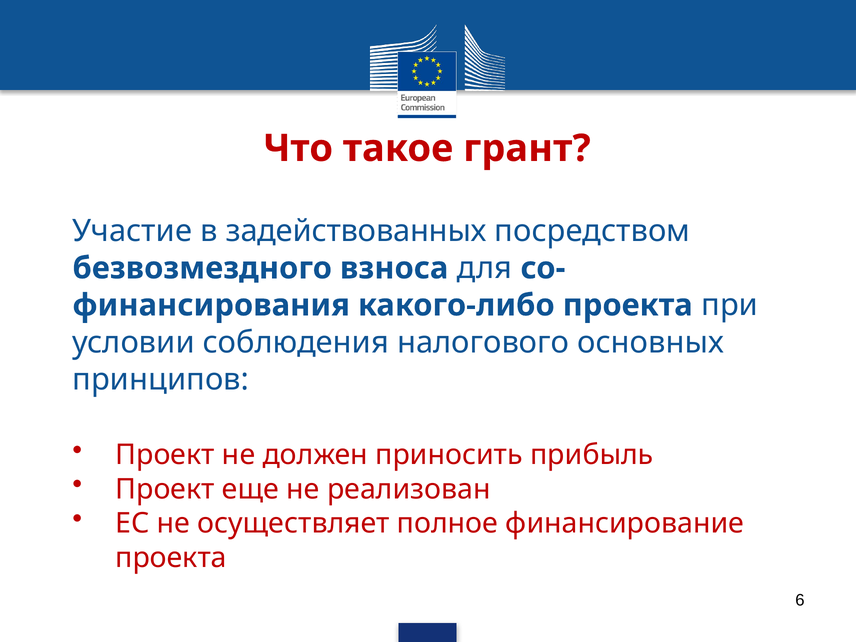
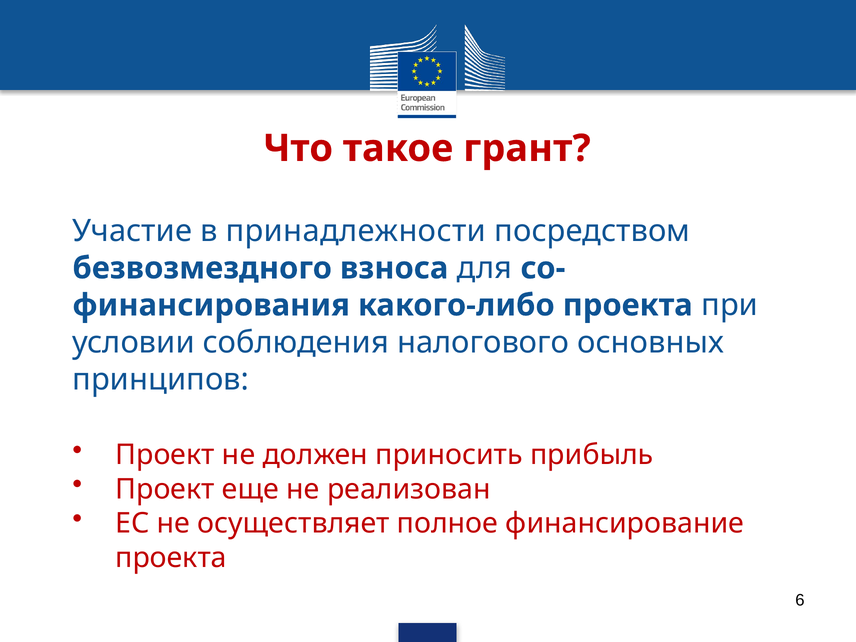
задействованных: задействованных -> принадлежности
